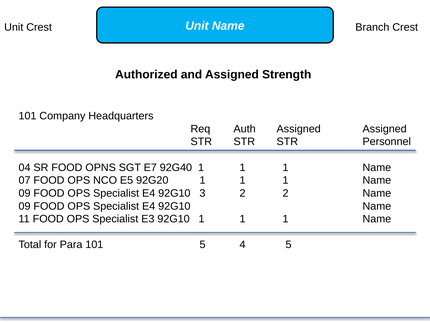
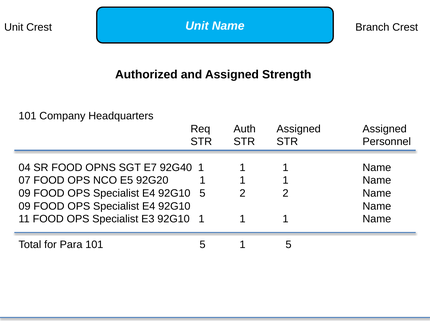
92G10 3: 3 -> 5
5 4: 4 -> 1
